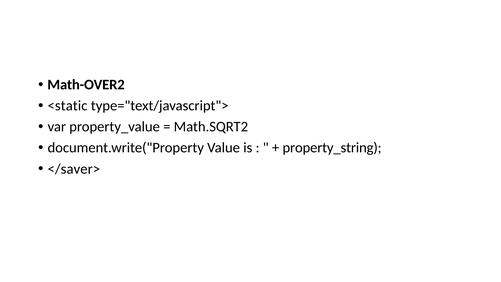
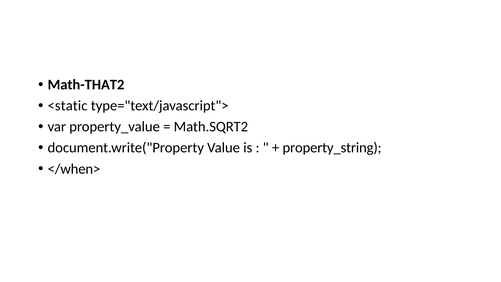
Math-OVER2: Math-OVER2 -> Math-THAT2
</saver>: </saver> -> </when>
